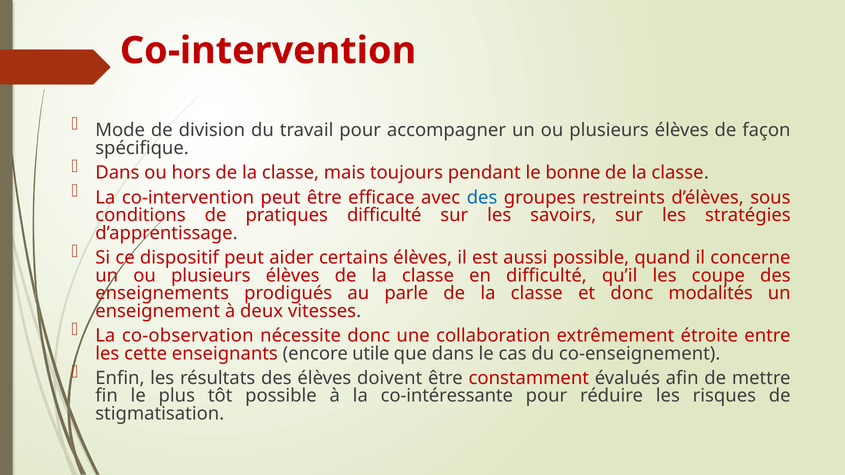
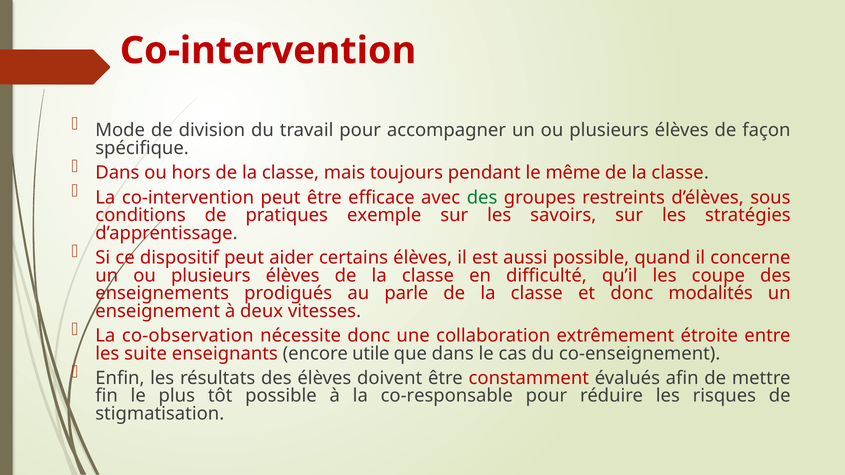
bonne: bonne -> même
des at (482, 198) colour: blue -> green
pratiques difficulté: difficulté -> exemple
cette: cette -> suite
co-intéressante: co-intéressante -> co-responsable
